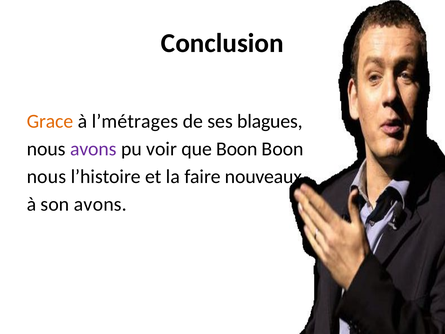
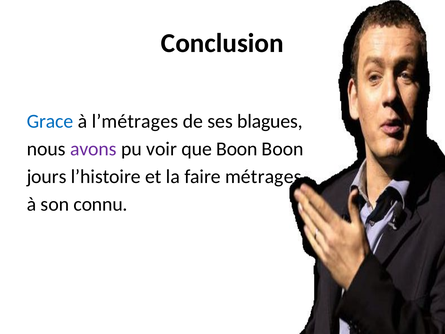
Grace colour: orange -> blue
nous at (46, 176): nous -> jours
nouveaux: nouveaux -> métrages
son avons: avons -> connu
